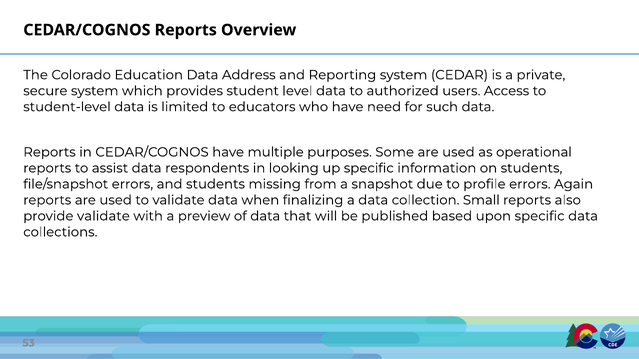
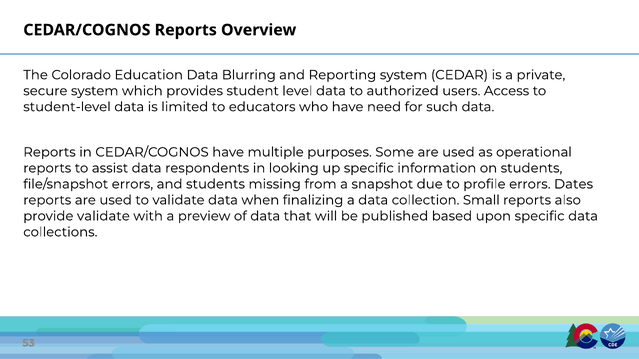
Address: Address -> Blurring
Again: Again -> Dates
